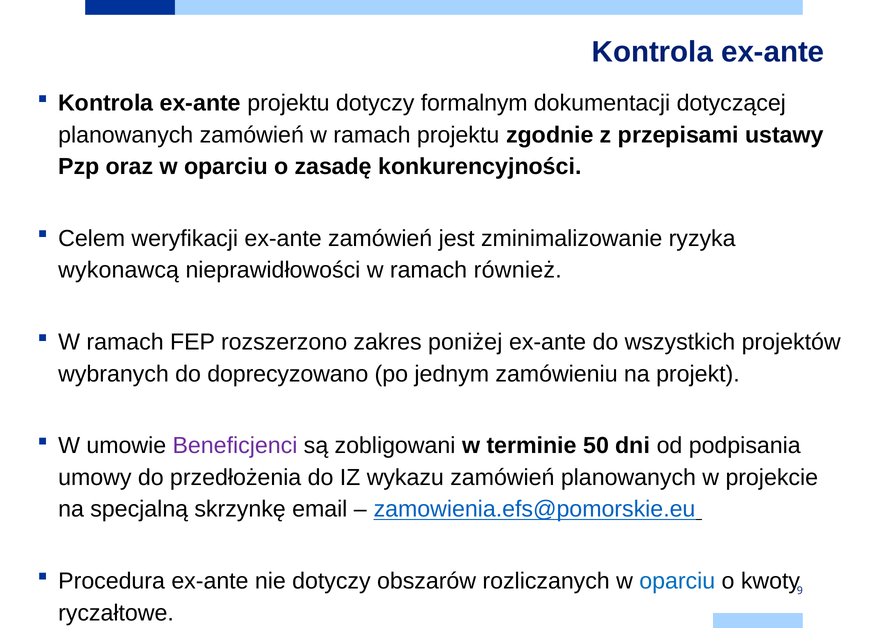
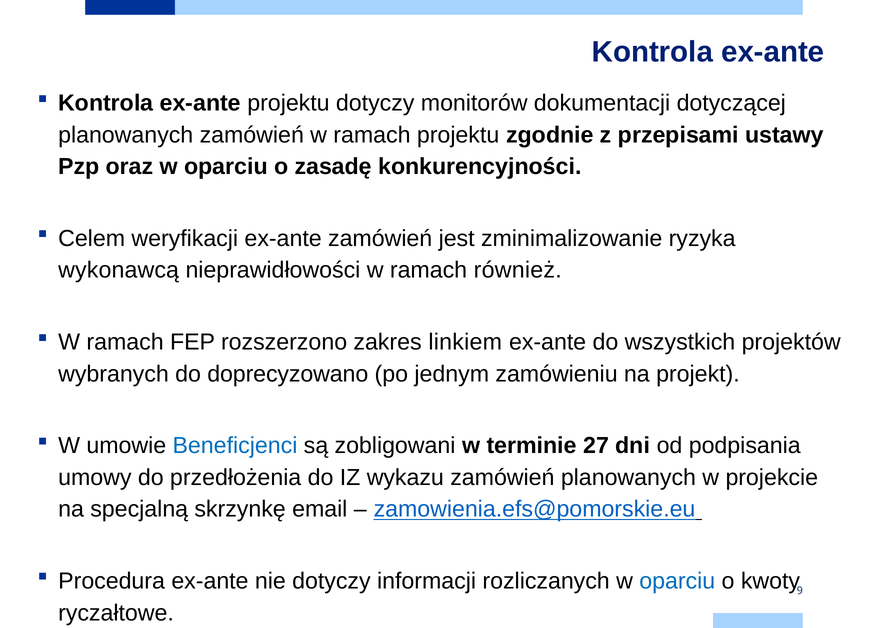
formalnym: formalnym -> monitorów
poniżej: poniżej -> linkiem
Beneficjenci colour: purple -> blue
50: 50 -> 27
obszarów: obszarów -> informacji
